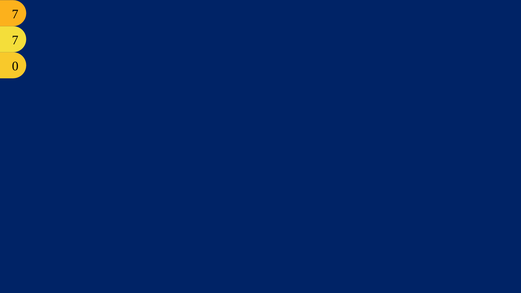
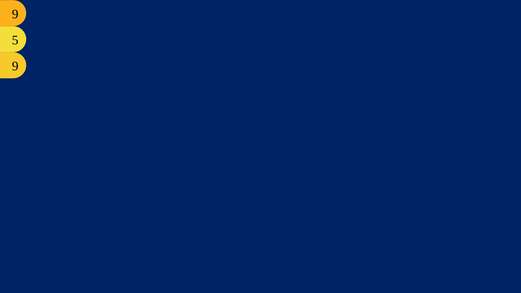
7 at (15, 14): 7 -> 9
7 at (15, 40): 7 -> 5
0 at (15, 66): 0 -> 9
